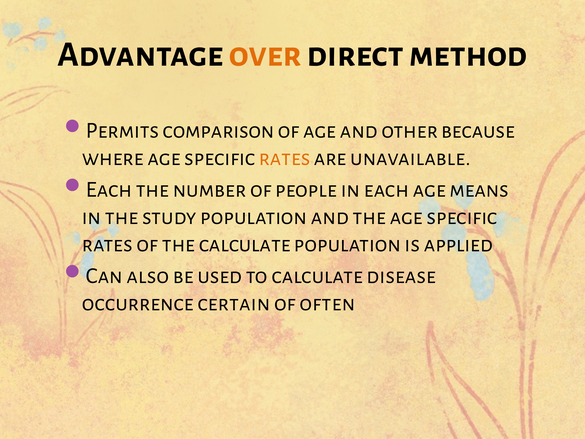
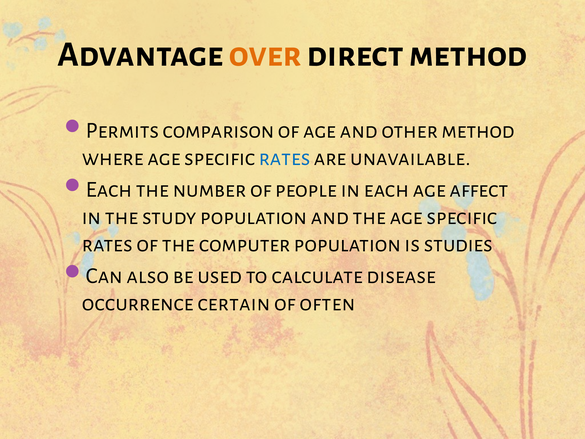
other because: because -> method
rates at (285, 157) colour: orange -> blue
means: means -> affect
the calculate: calculate -> computer
applied: applied -> studies
